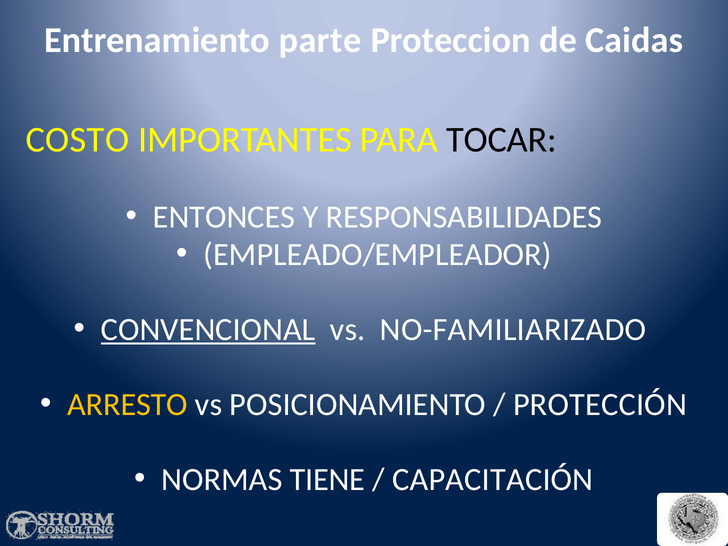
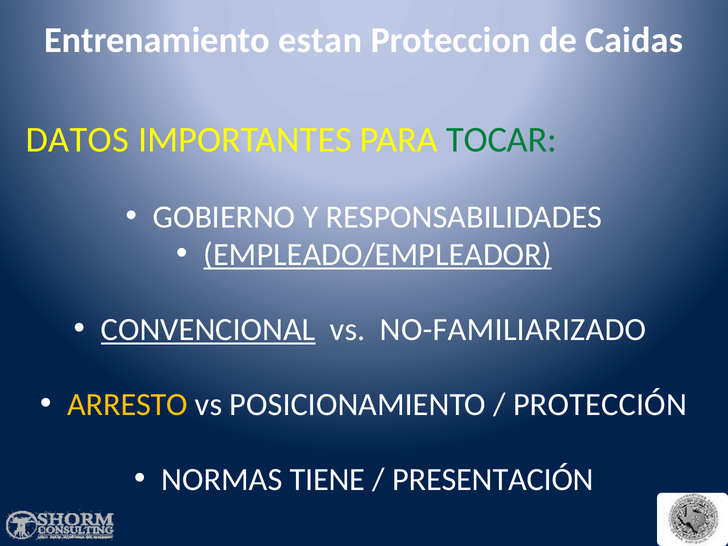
parte: parte -> estan
COSTO: COSTO -> DATOS
TOCAR colour: black -> green
ENTONCES: ENTONCES -> GOBIERNO
EMPLEADO/EMPLEADOR underline: none -> present
CAPACITACIÓN: CAPACITACIÓN -> PRESENTACIÓN
